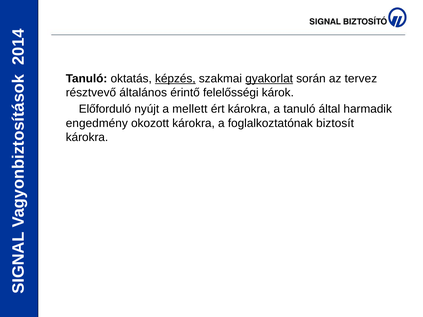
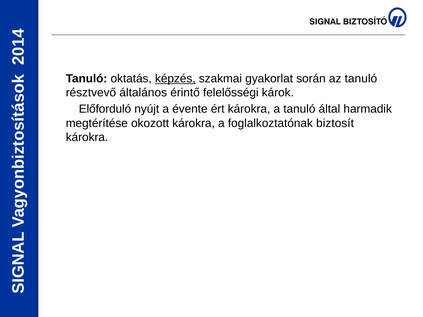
gyakorlat underline: present -> none
az tervez: tervez -> tanuló
mellett: mellett -> évente
engedmény: engedmény -> megtérítése
